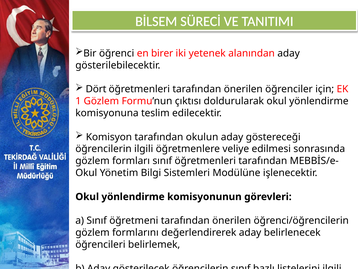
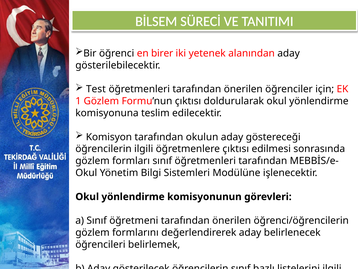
Dört: Dört -> Test
öğretmenlere veliye: veliye -> çıktısı
